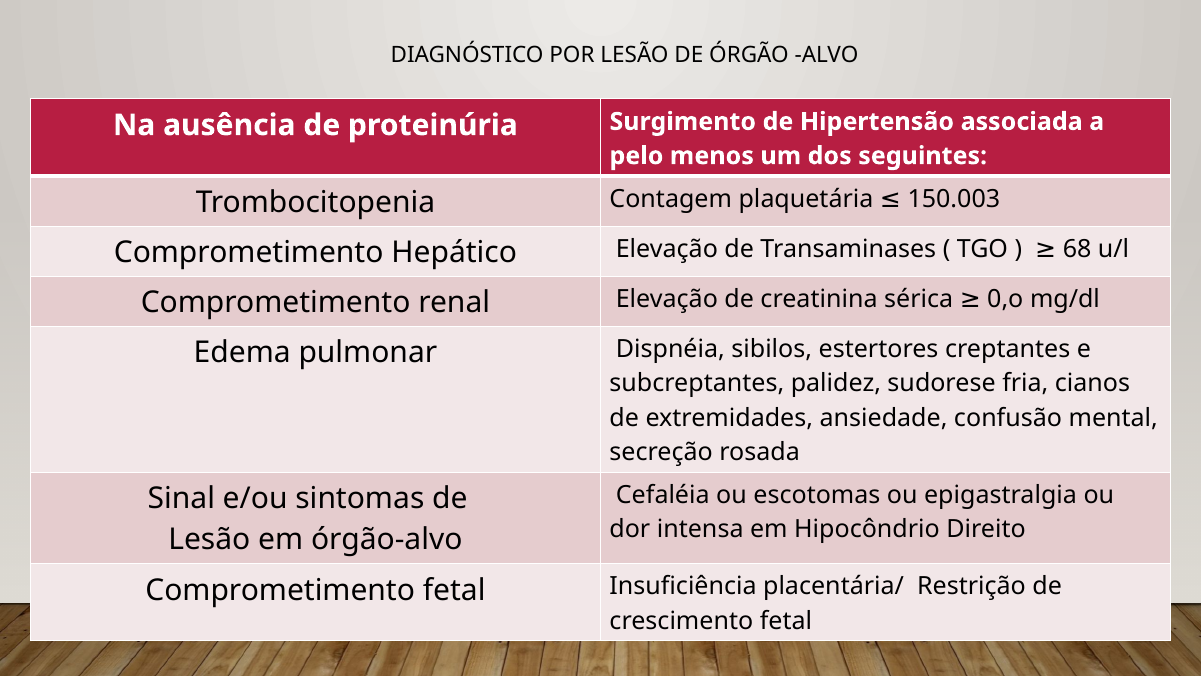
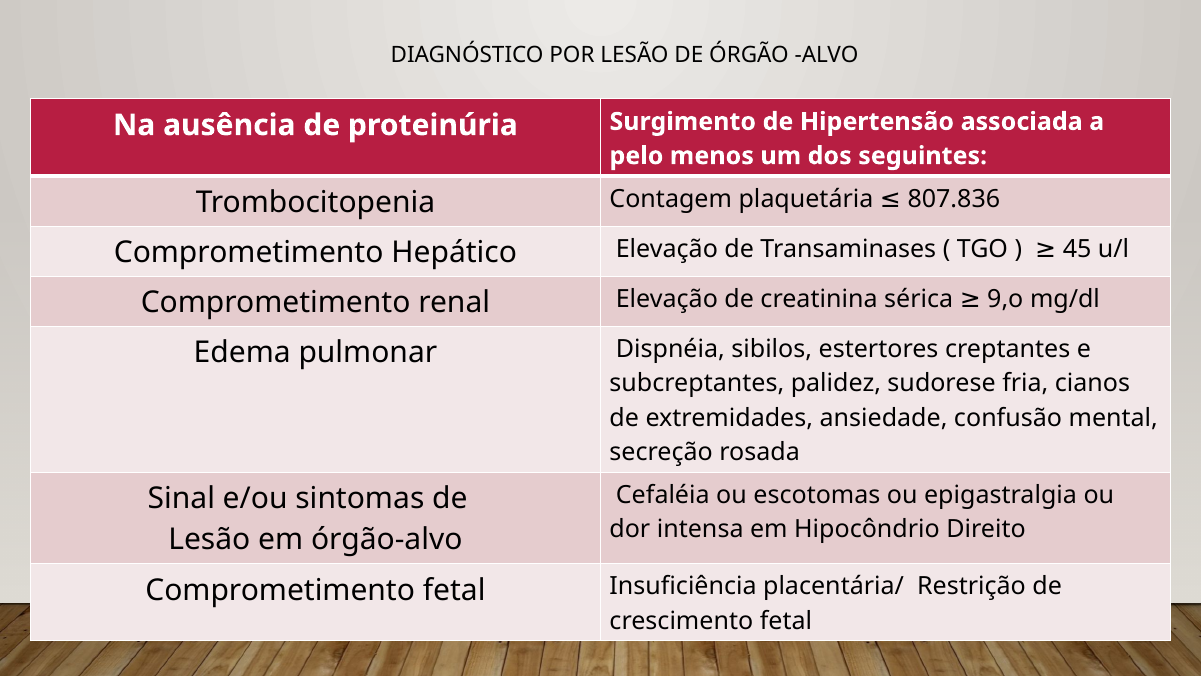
150.003: 150.003 -> 807.836
68: 68 -> 45
0,o: 0,o -> 9,o
